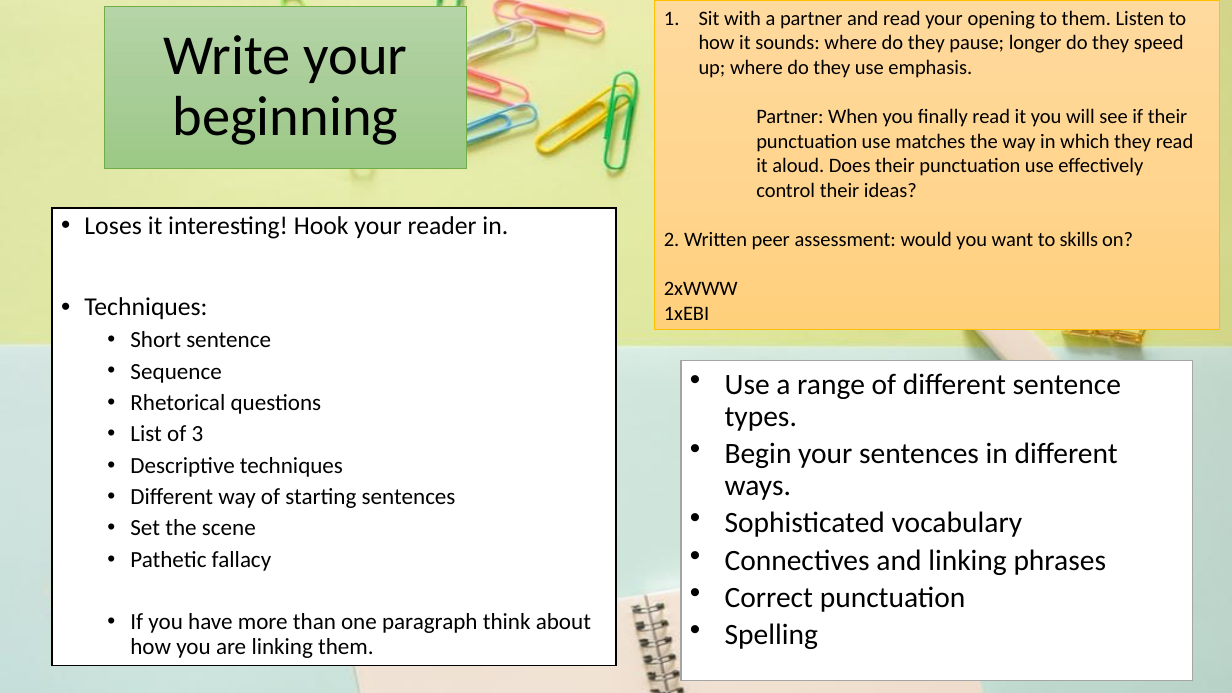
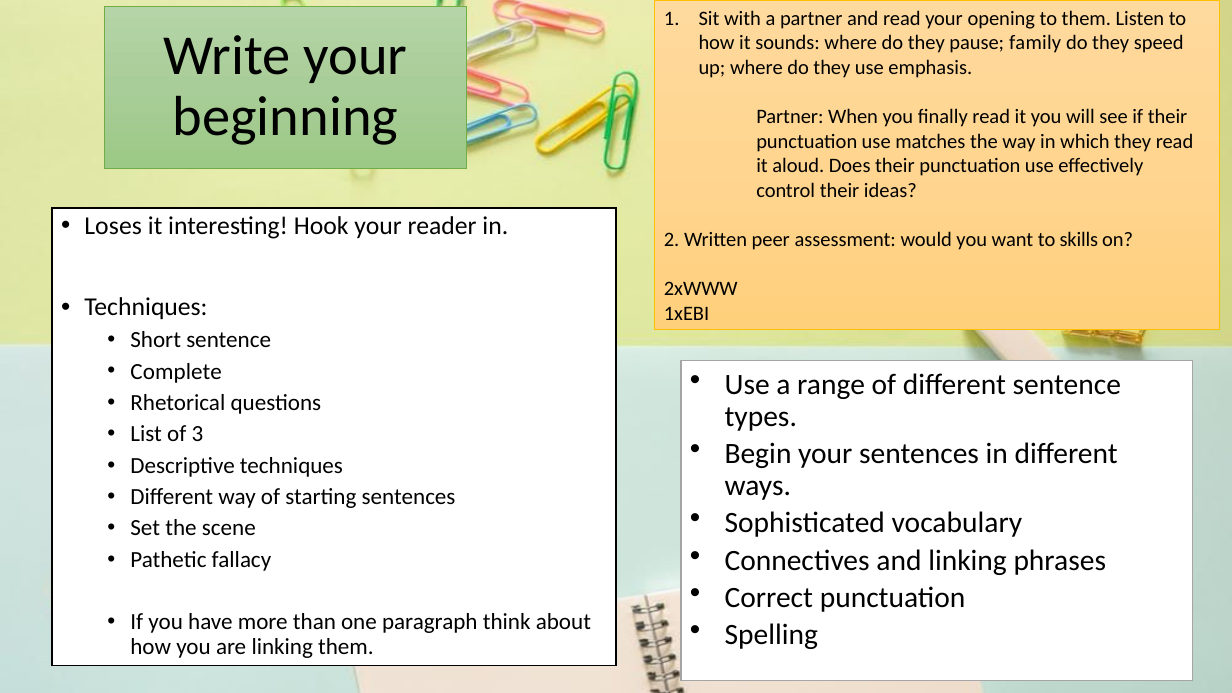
longer: longer -> family
Sequence: Sequence -> Complete
